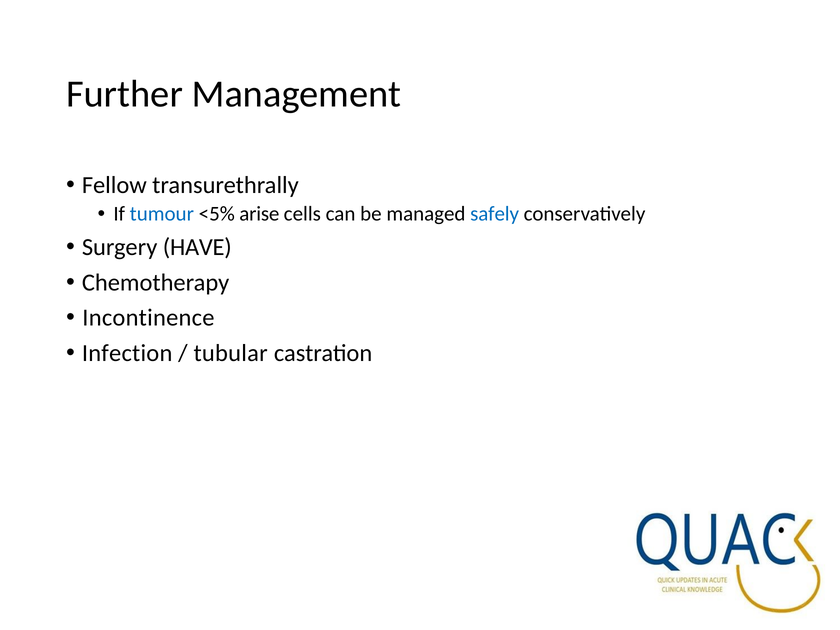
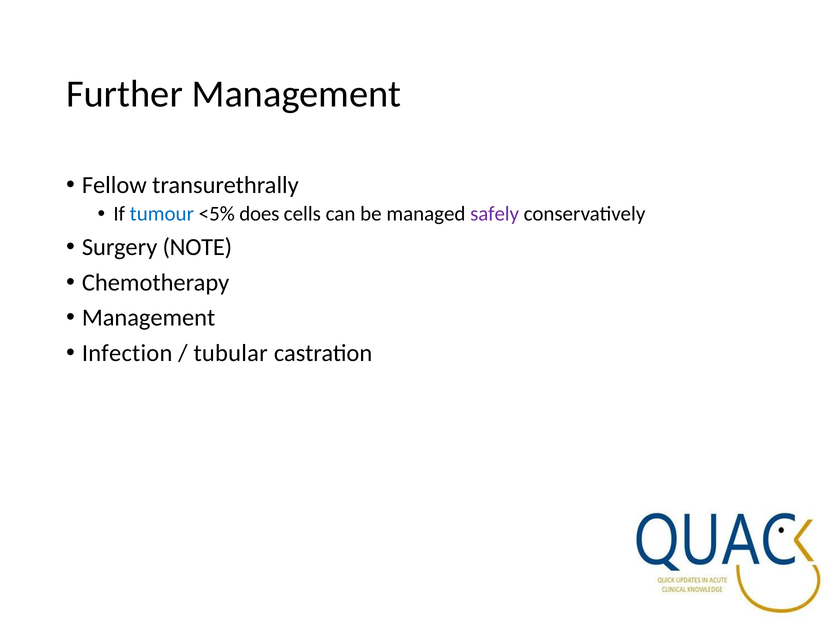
arise: arise -> does
safely colour: blue -> purple
HAVE: HAVE -> NOTE
Incontinence at (148, 318): Incontinence -> Management
